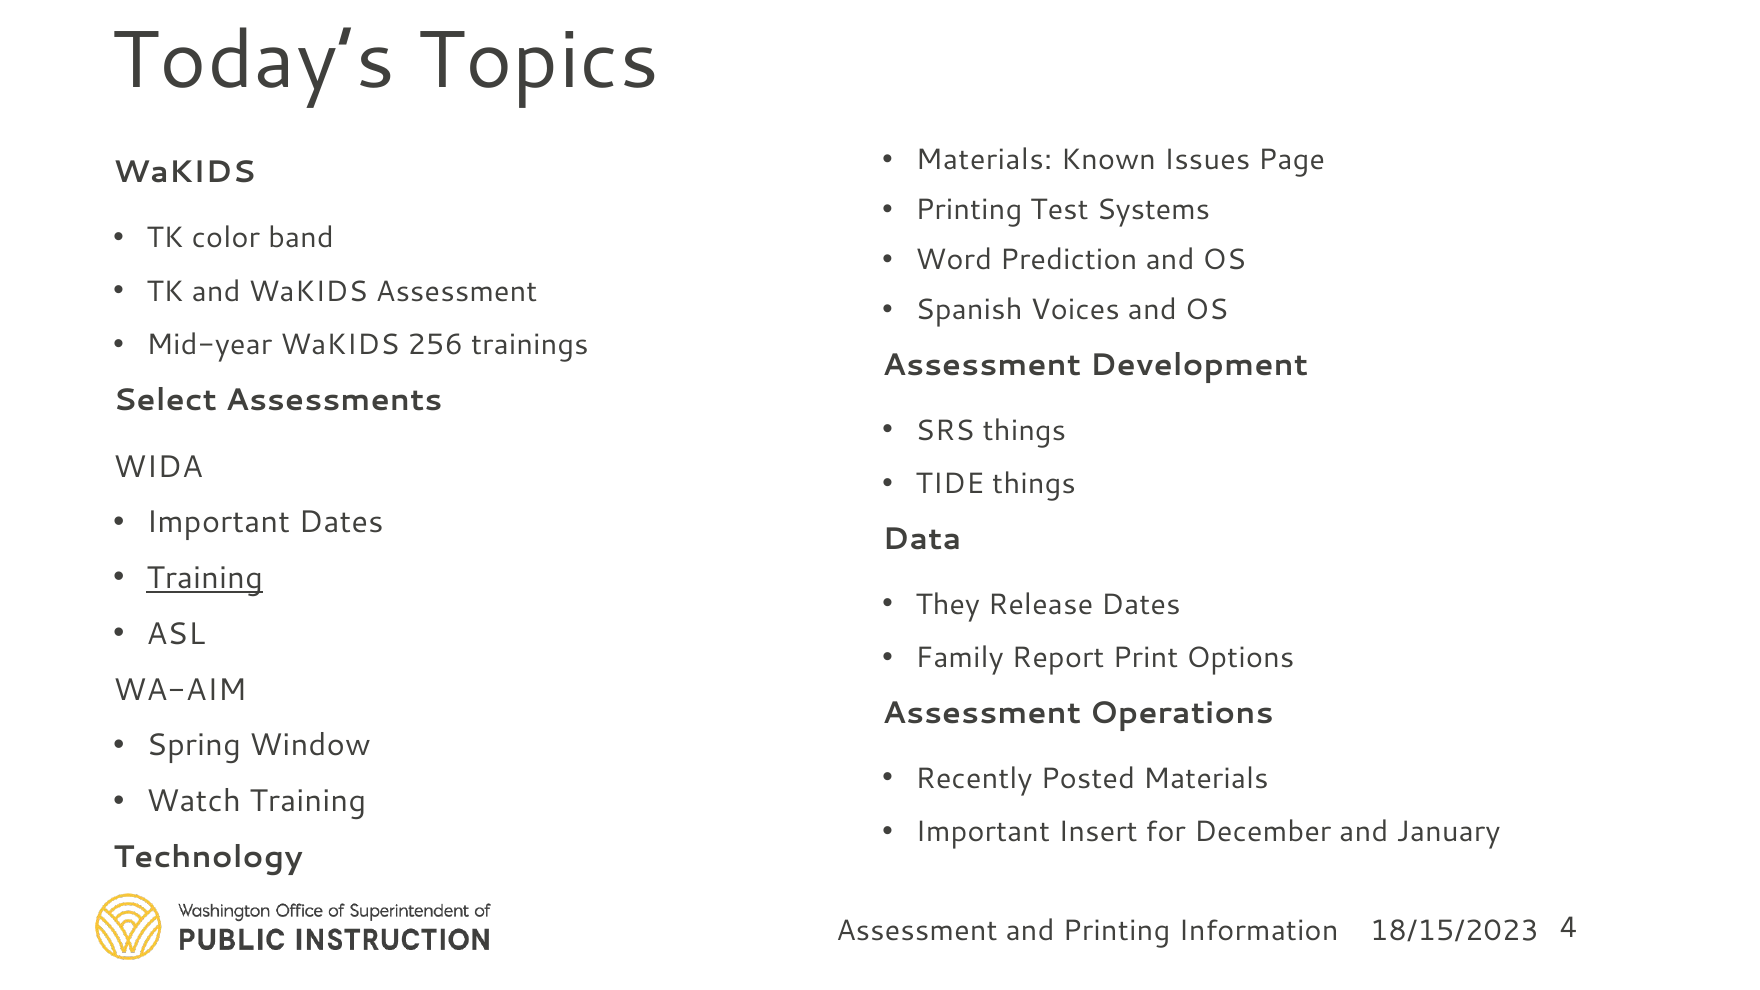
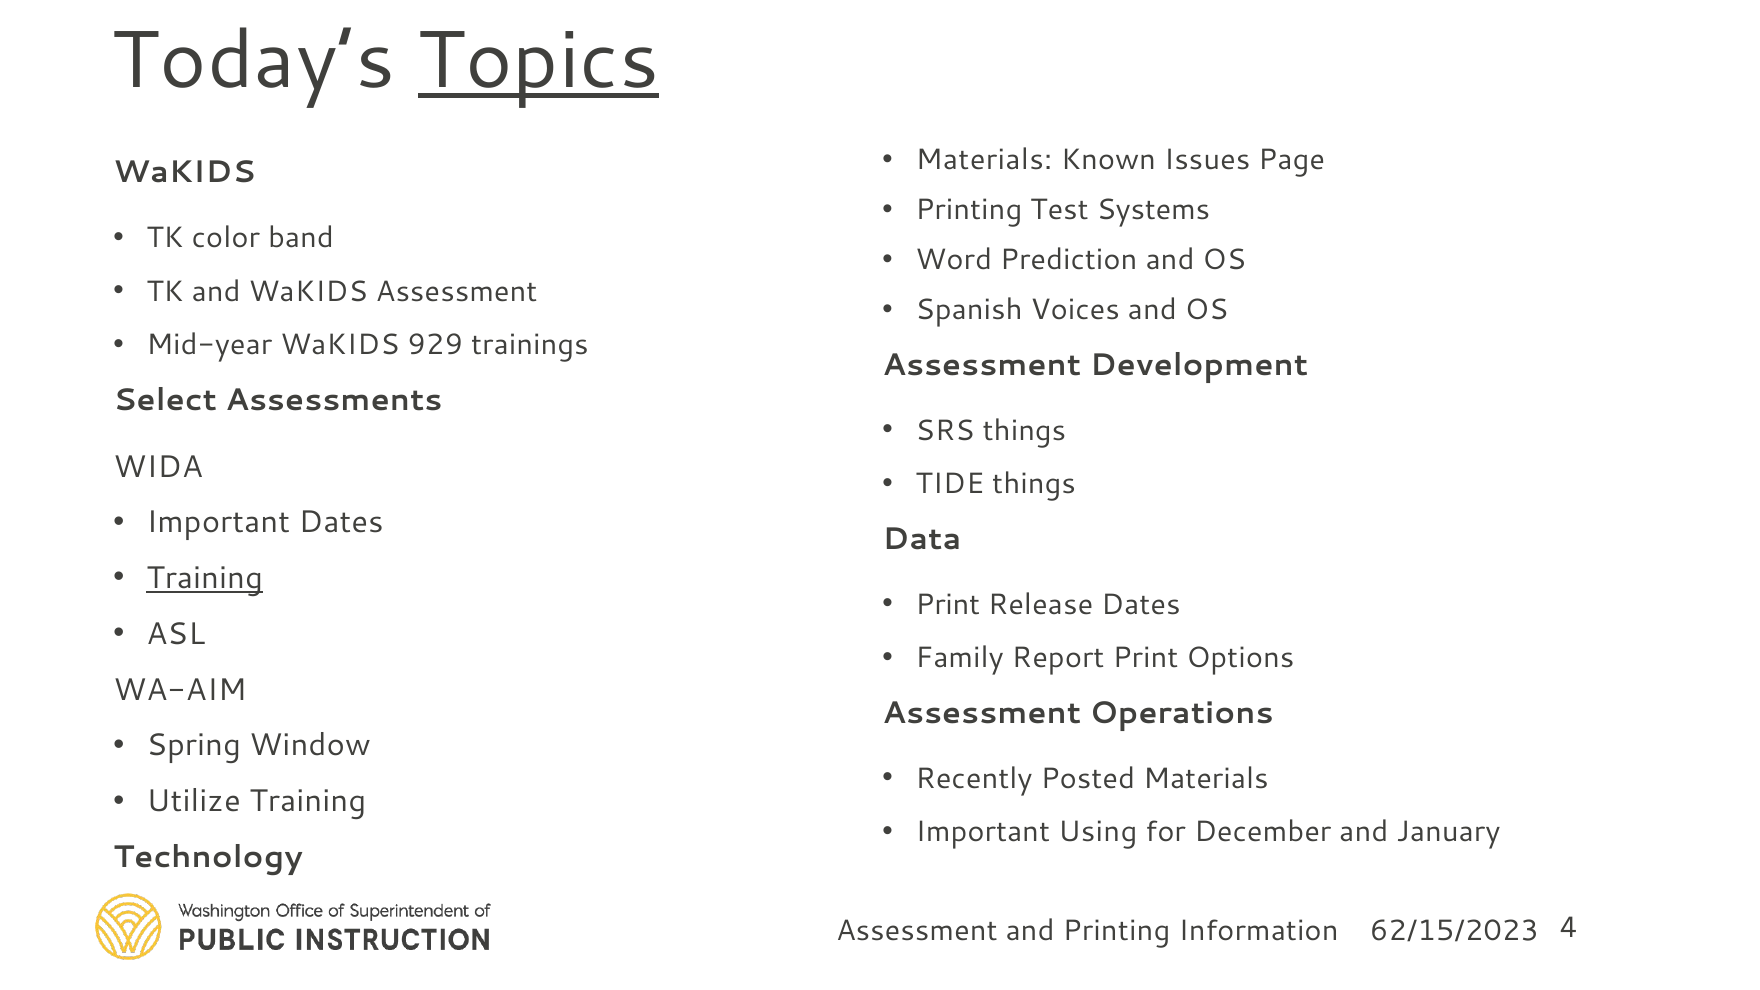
Topics underline: none -> present
256: 256 -> 929
They at (948, 605): They -> Print
Watch: Watch -> Utilize
Insert: Insert -> Using
18/15/2023: 18/15/2023 -> 62/15/2023
